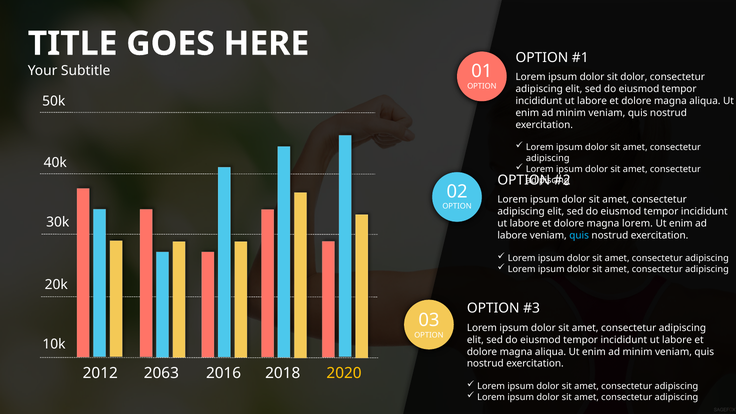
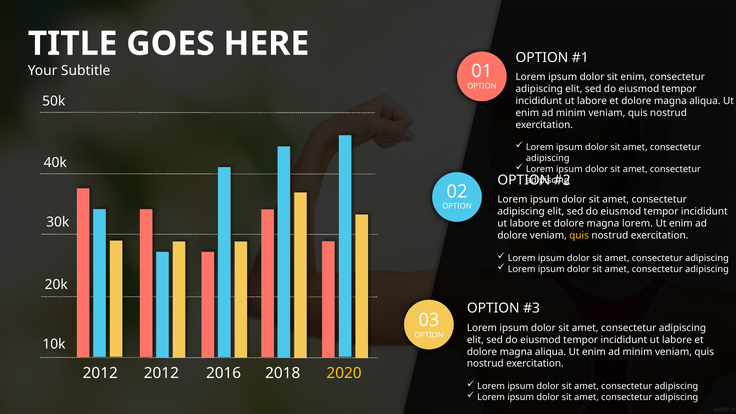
sit dolor: dolor -> enim
labore at (512, 236): labore -> dolore
quis at (579, 236) colour: light blue -> yellow
2012 2063: 2063 -> 2012
